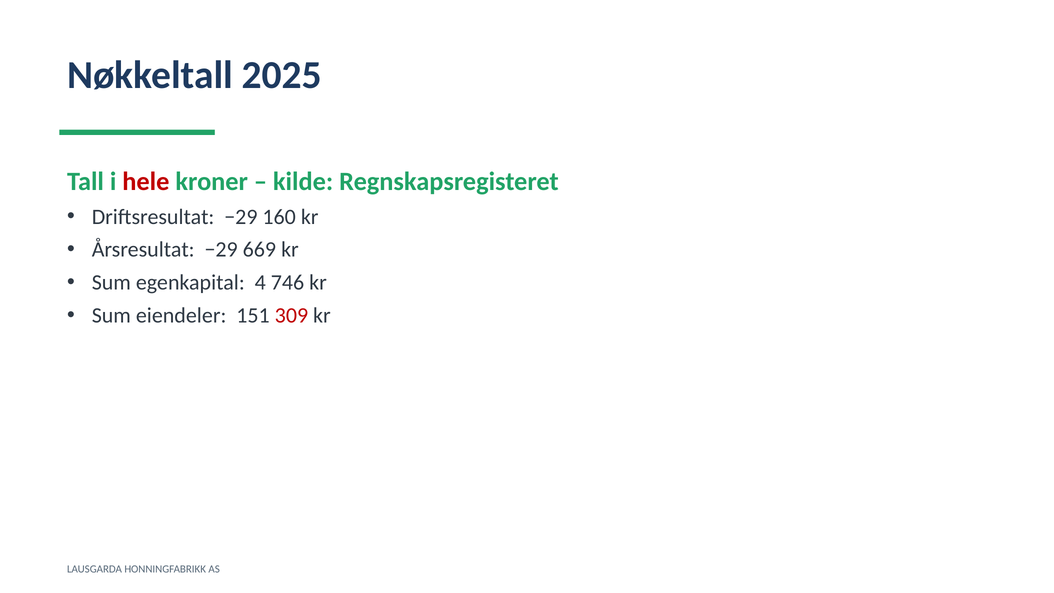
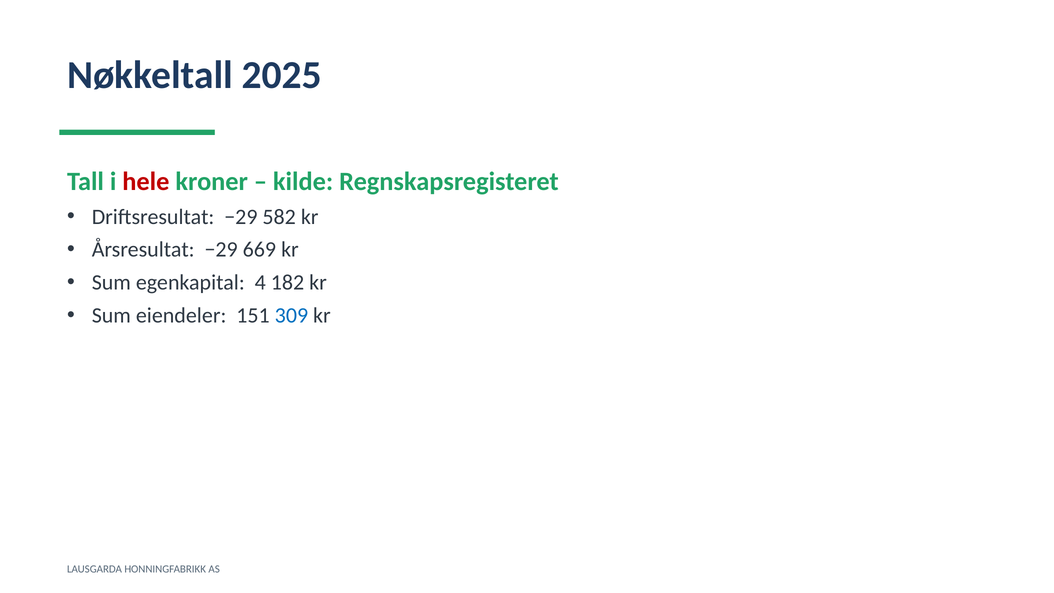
160: 160 -> 582
746: 746 -> 182
309 colour: red -> blue
